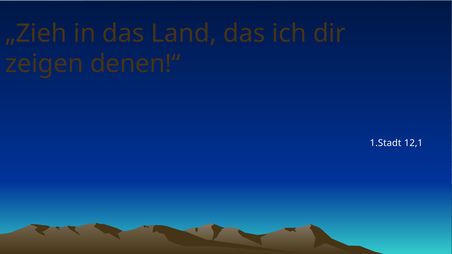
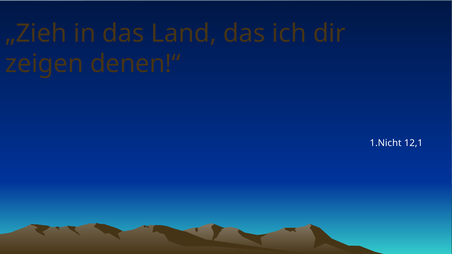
1.Stadt: 1.Stadt -> 1.Nicht
